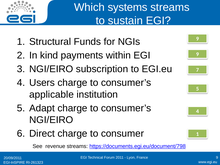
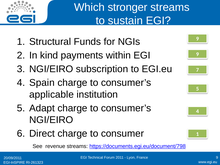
systems: systems -> stronger
Users: Users -> Spain
